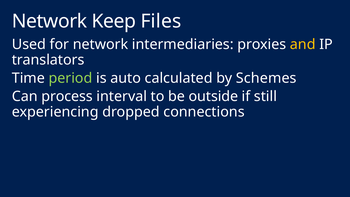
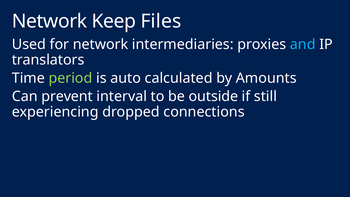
and colour: yellow -> light blue
Schemes: Schemes -> Amounts
process: process -> prevent
